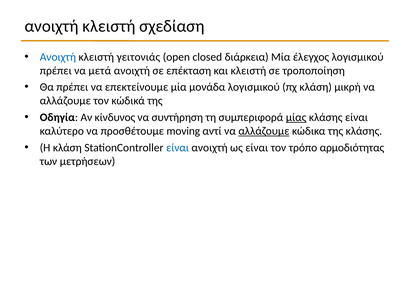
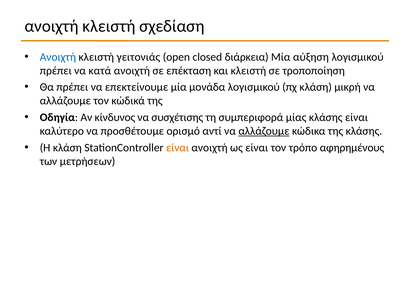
έλεγχος: έλεγχος -> αύξηση
μετά: μετά -> κατά
συντήρηση: συντήρηση -> συσχέτισης
μίας underline: present -> none
moving: moving -> ορισμό
είναι at (178, 147) colour: blue -> orange
αρμοδιότητας: αρμοδιότητας -> αφηρημένους
